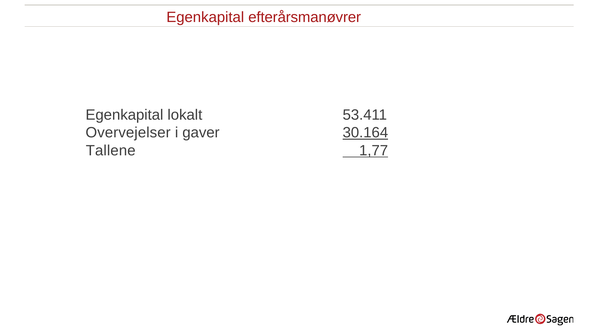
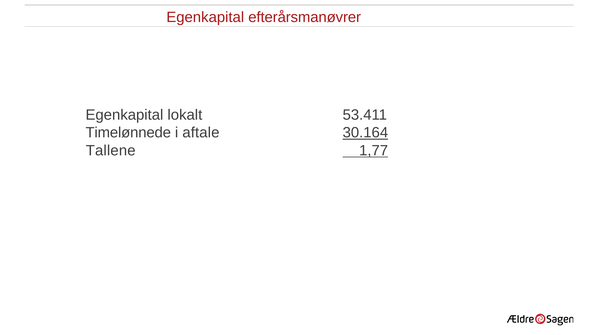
Overvejelser: Overvejelser -> Timelønnede
gaver: gaver -> aftale
